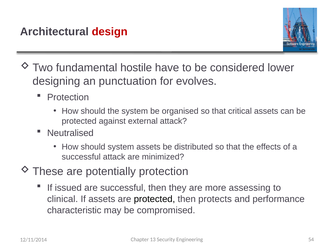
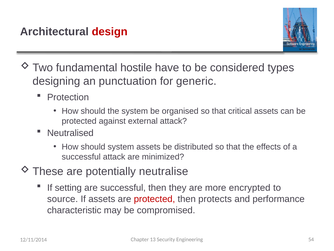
lower: lower -> types
evolves: evolves -> generic
potentially protection: protection -> neutralise
issued: issued -> setting
assessing: assessing -> encrypted
clinical: clinical -> source
protected at (154, 199) colour: black -> red
